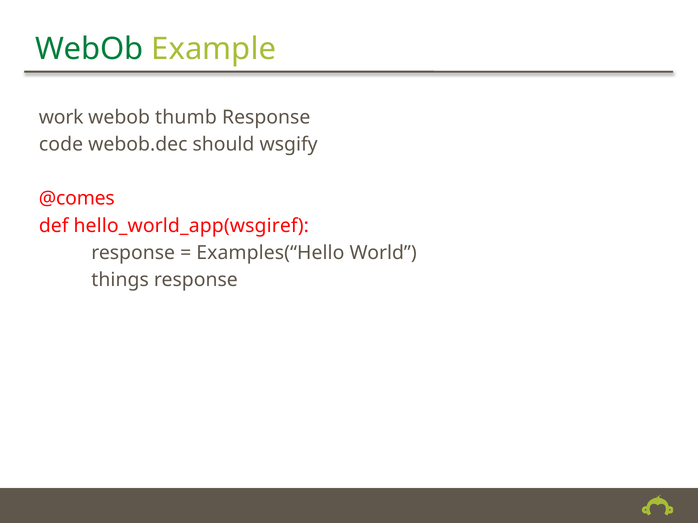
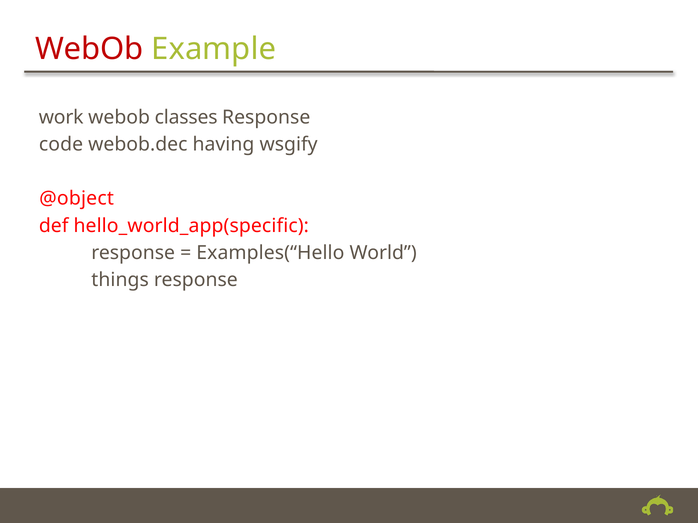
WebOb at (89, 49) colour: green -> red
thumb: thumb -> classes
should: should -> having
@comes: @comes -> @object
hello_world_app(wsgiref: hello_world_app(wsgiref -> hello_world_app(specific
